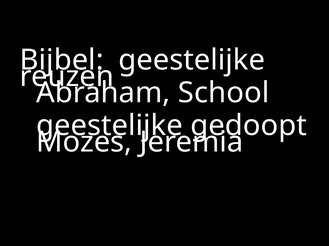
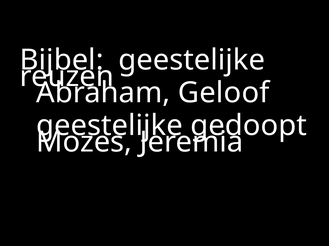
School: School -> Geloof
